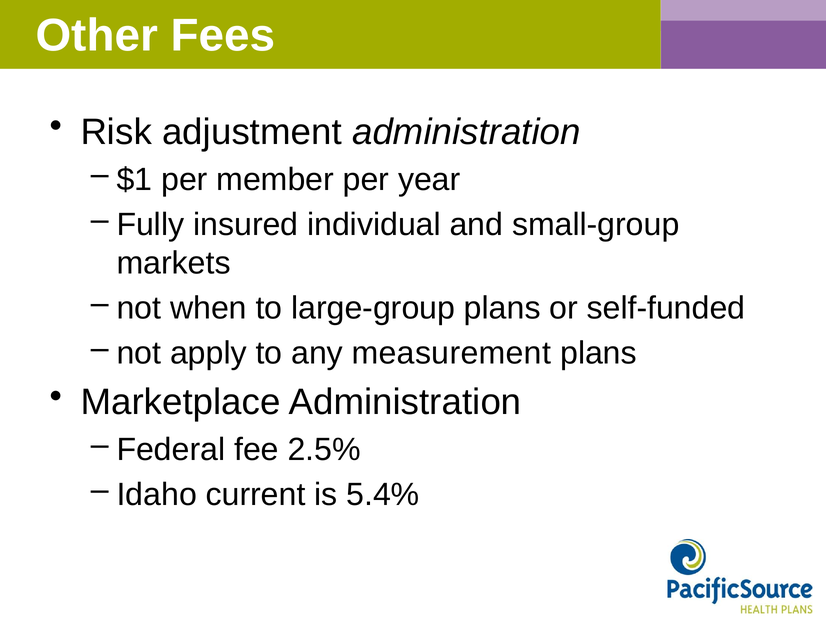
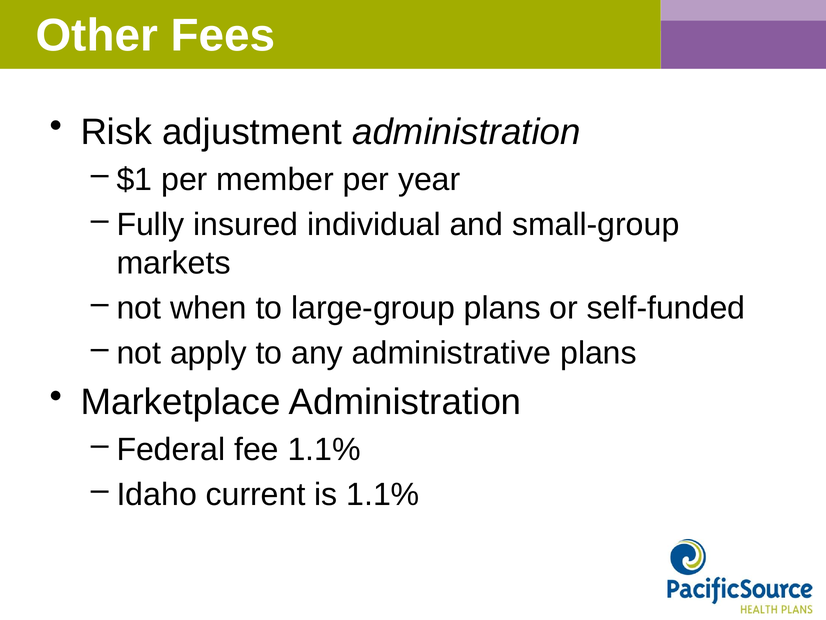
measurement: measurement -> administrative
fee 2.5%: 2.5% -> 1.1%
is 5.4%: 5.4% -> 1.1%
